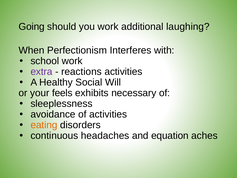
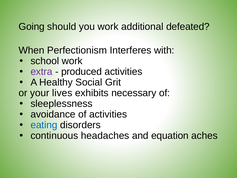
laughing: laughing -> defeated
reactions: reactions -> produced
Will: Will -> Grit
feels: feels -> lives
eating colour: orange -> blue
